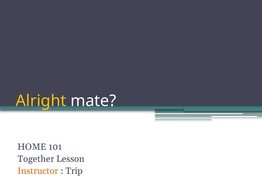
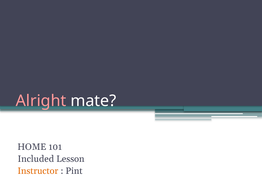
Alright colour: yellow -> pink
Together: Together -> Included
Trip: Trip -> Pint
